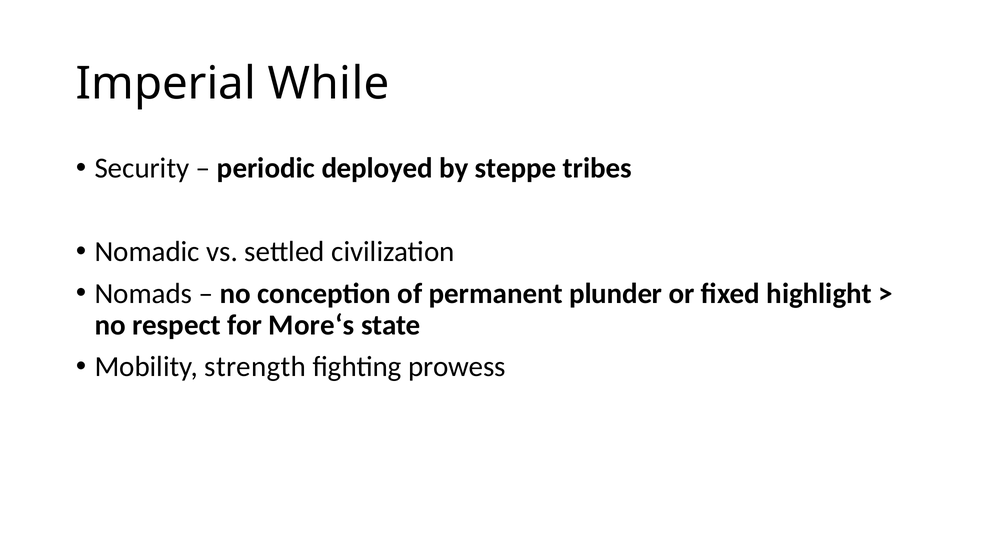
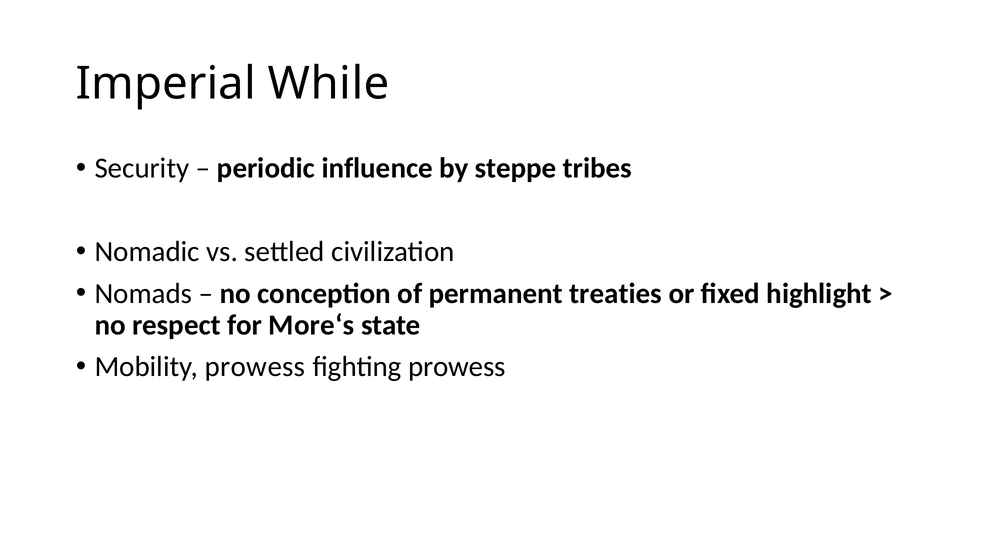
deployed: deployed -> influence
plunder: plunder -> treaties
Mobility strength: strength -> prowess
